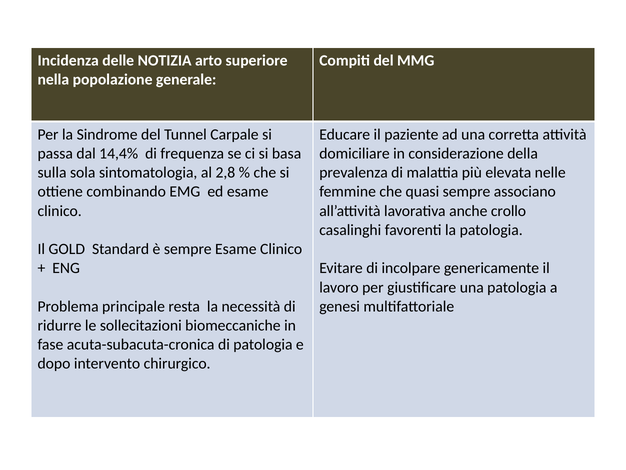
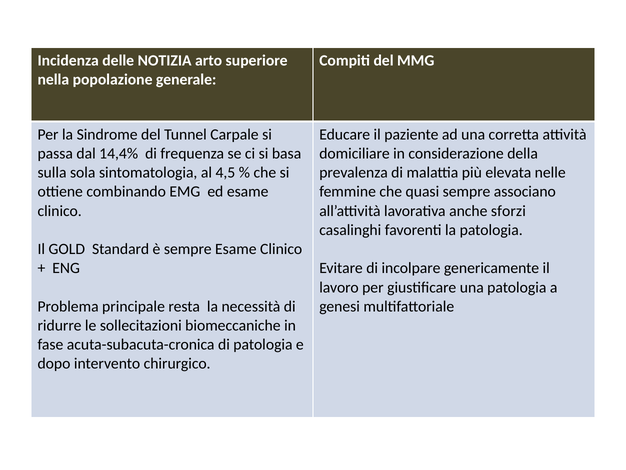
2,8: 2,8 -> 4,5
crollo: crollo -> sforzi
